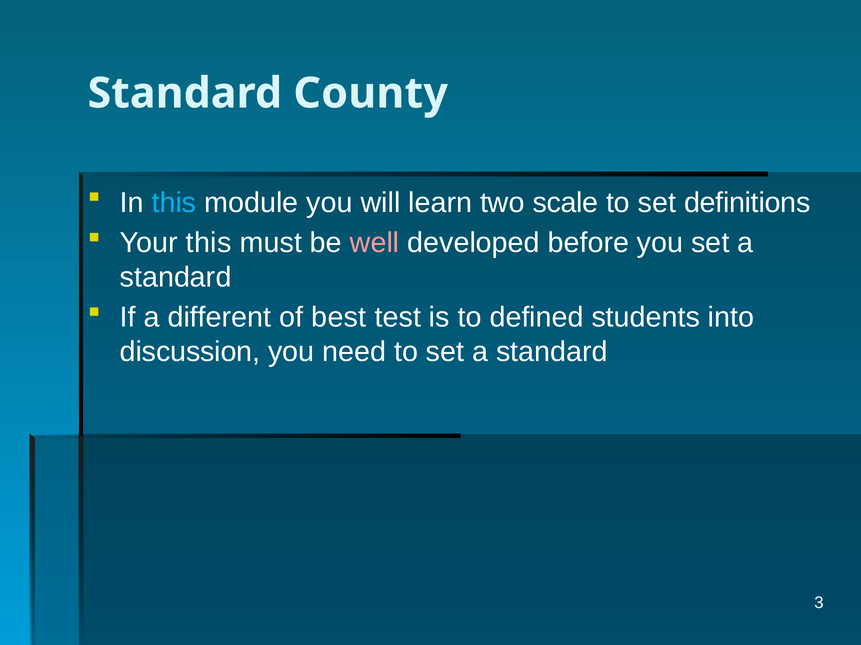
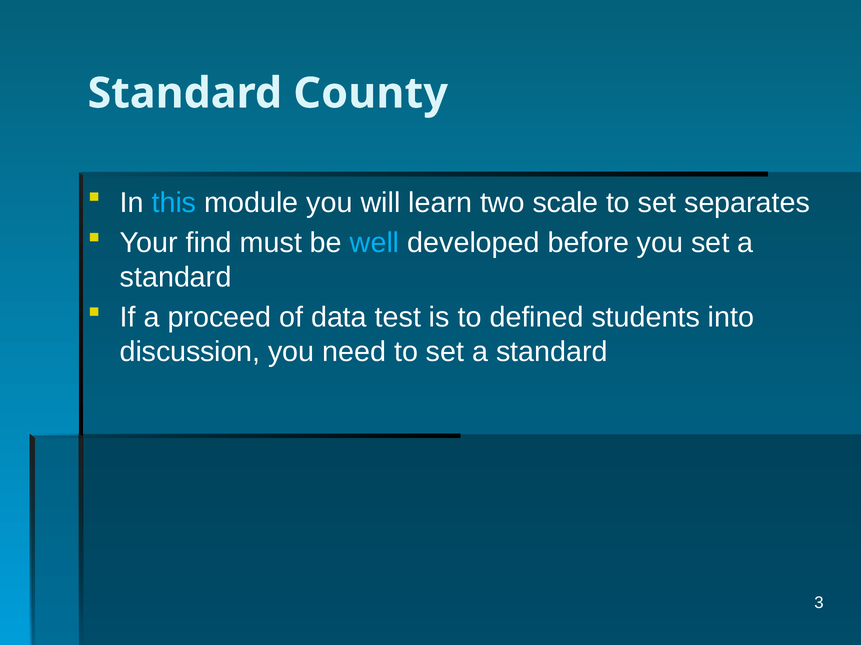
definitions: definitions -> separates
Your this: this -> find
well colour: pink -> light blue
different: different -> proceed
best: best -> data
